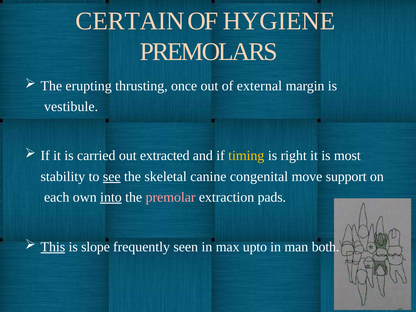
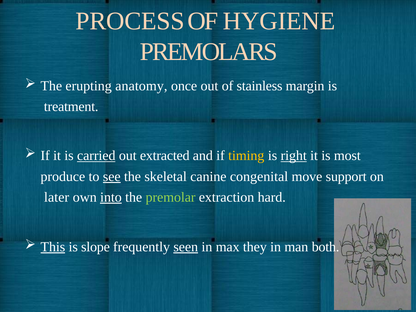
CERTAIN: CERTAIN -> PROCESS
thrusting: thrusting -> anatomy
external: external -> stainless
vestibule: vestibule -> treatment
carried underline: none -> present
right underline: none -> present
stability: stability -> produce
each: each -> later
premolar colour: pink -> light green
pads: pads -> hard
seen underline: none -> present
upto: upto -> they
